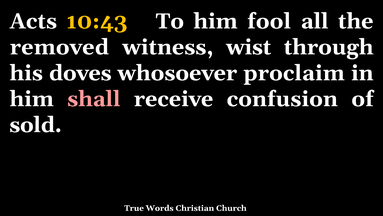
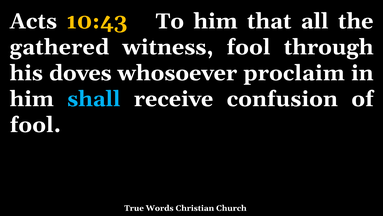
fool: fool -> that
removed: removed -> gathered
witness wist: wist -> fool
shall colour: pink -> light blue
sold at (36, 125): sold -> fool
